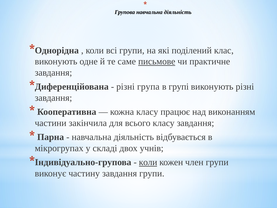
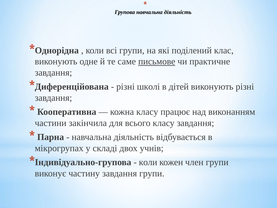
група: група -> школі
групі: групі -> дітей
коли at (148, 162) underline: present -> none
